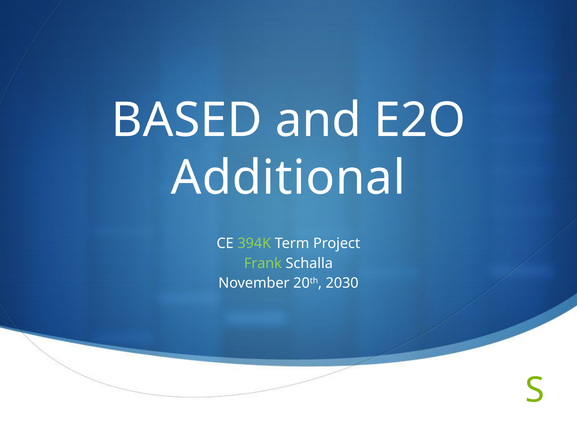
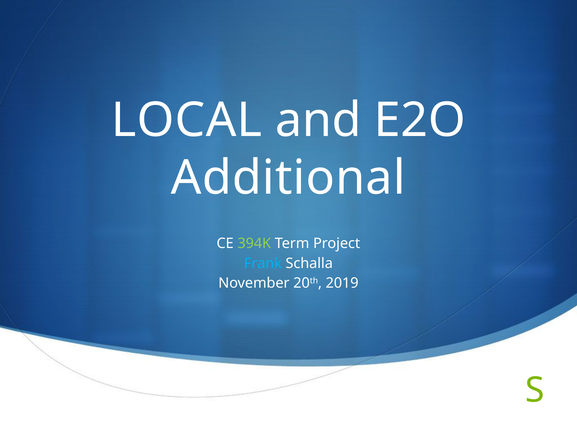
BASED: BASED -> LOCAL
Frank colour: light green -> light blue
2030: 2030 -> 2019
